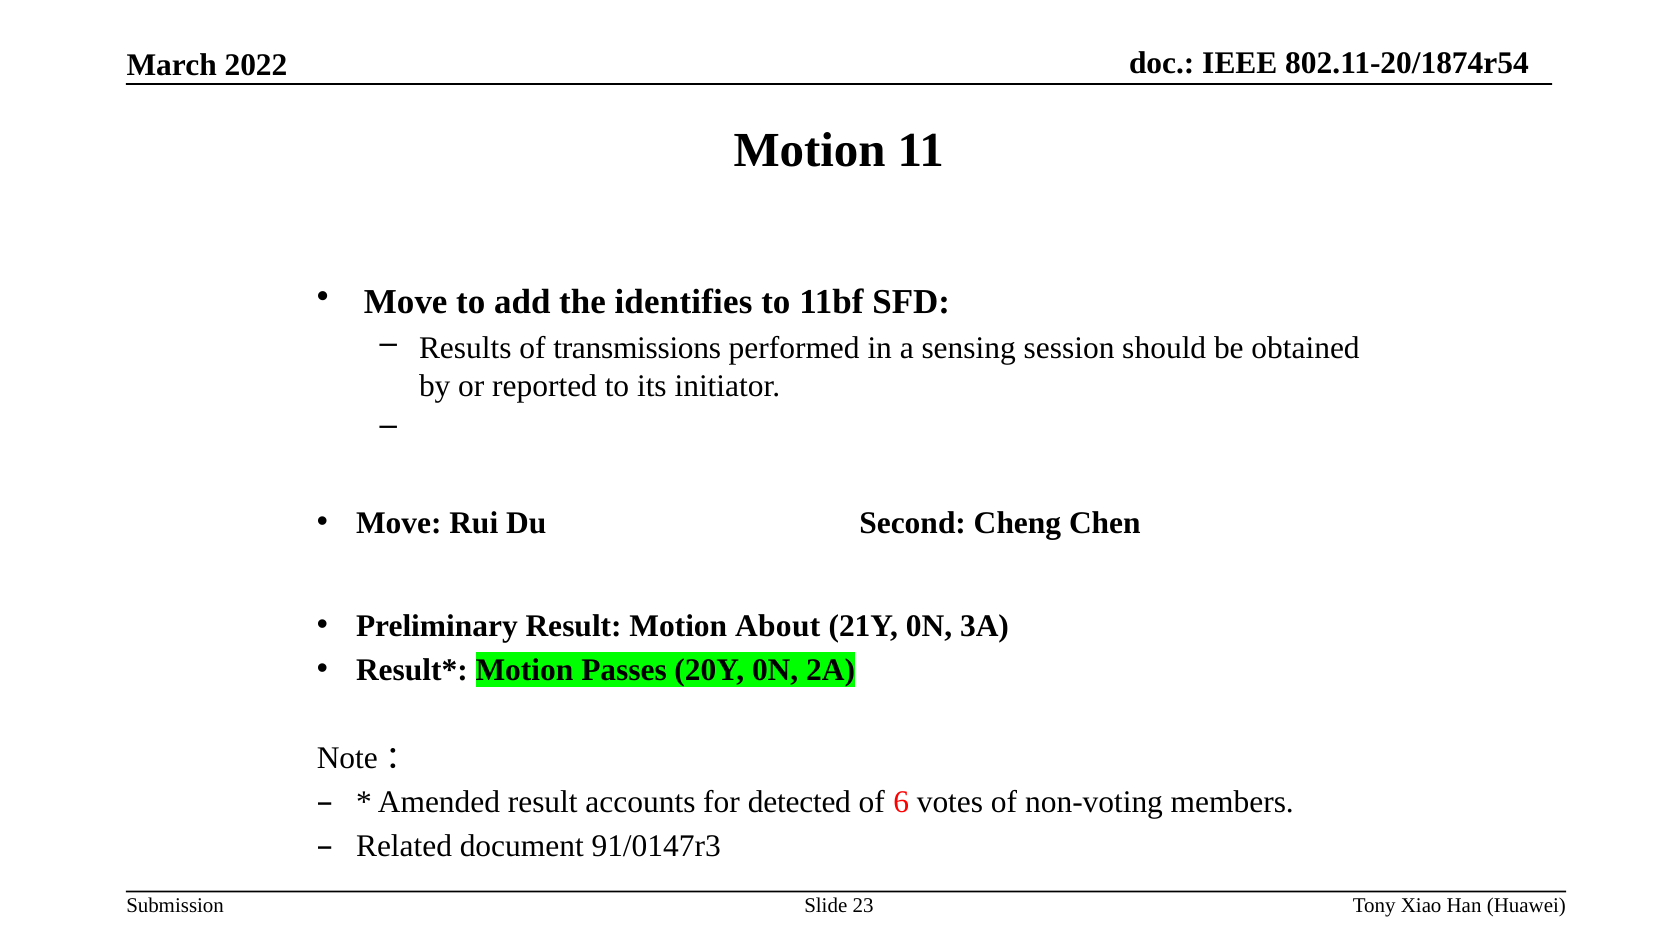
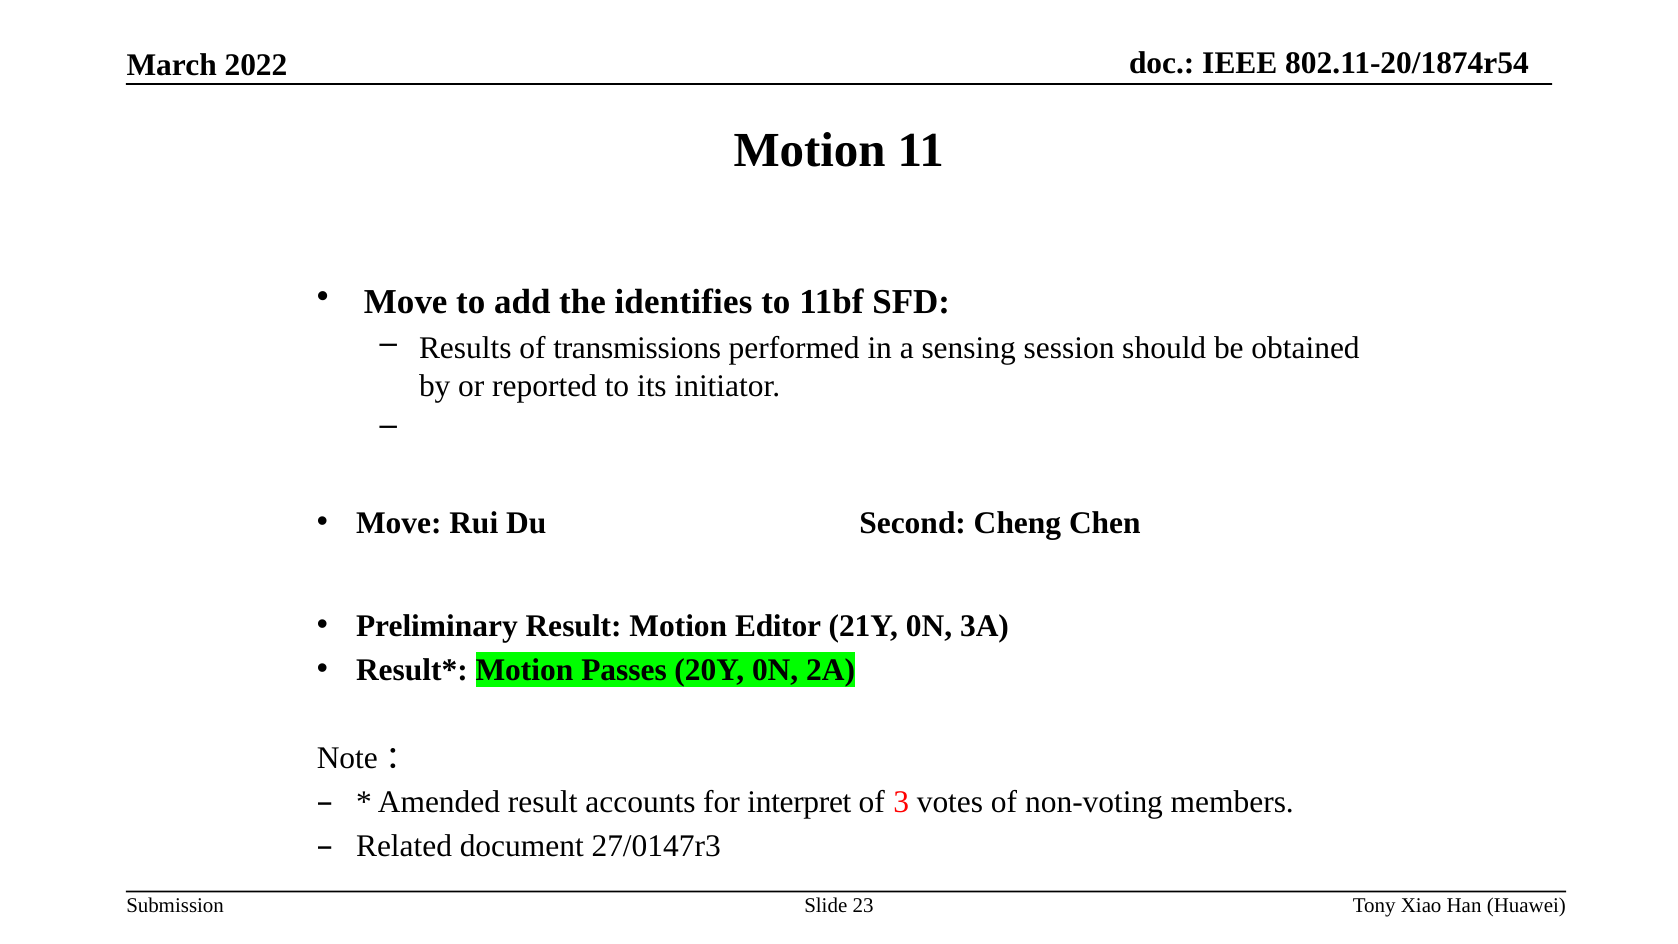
About: About -> Editor
detected: detected -> interpret
6: 6 -> 3
91/0147r3: 91/0147r3 -> 27/0147r3
